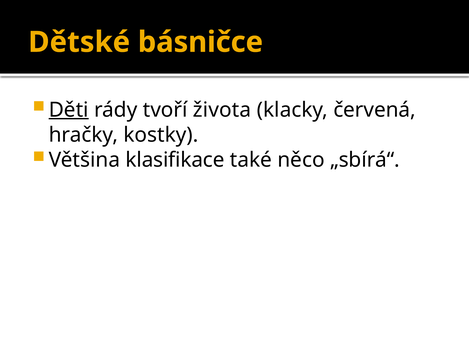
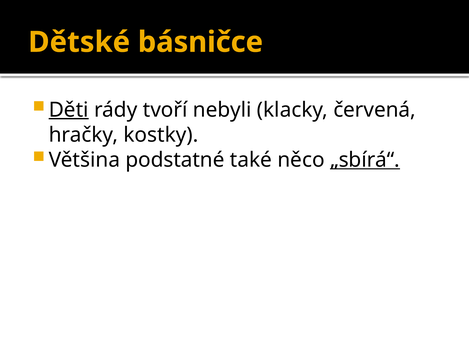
života: života -> nebyli
klasifikace: klasifikace -> podstatné
„sbírá“ underline: none -> present
